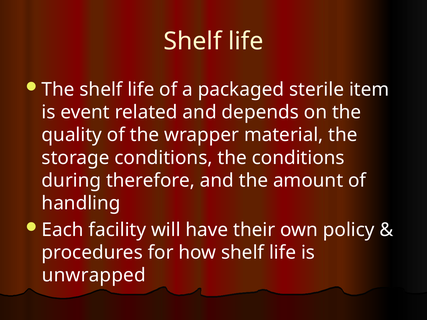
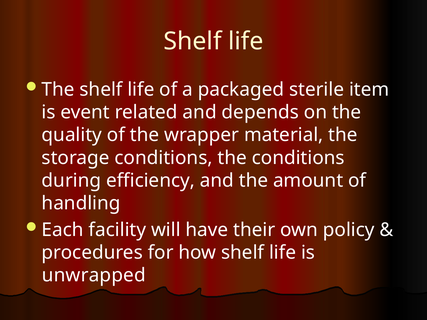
therefore: therefore -> efficiency
